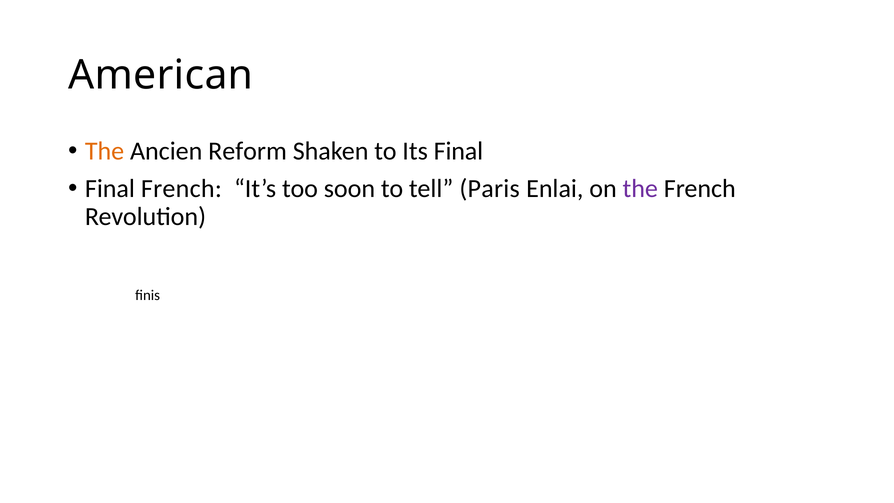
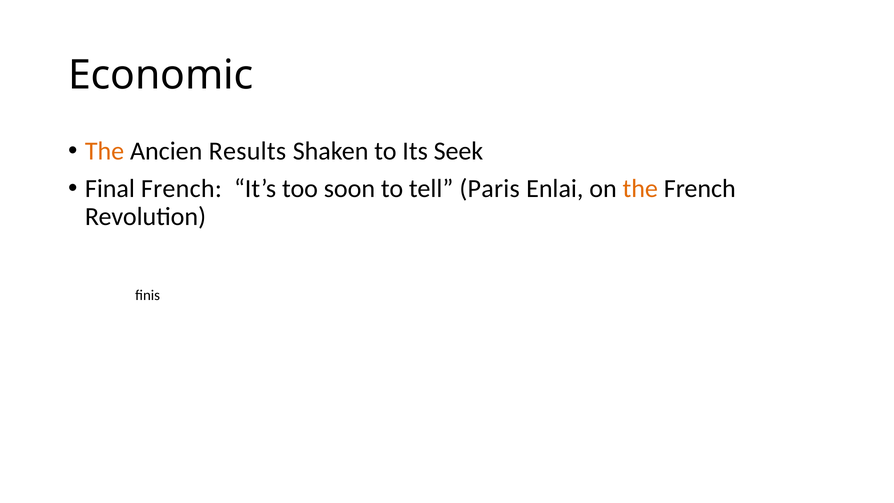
American: American -> Economic
Reform: Reform -> Results
Its Final: Final -> Seek
the at (640, 189) colour: purple -> orange
